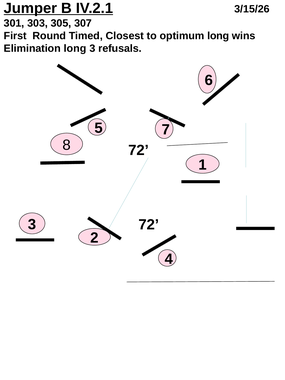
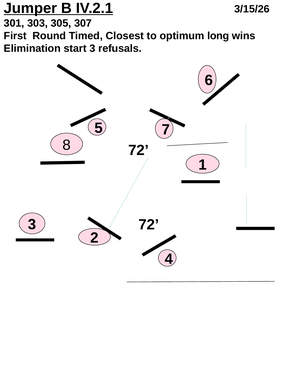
Elimination long: long -> start
